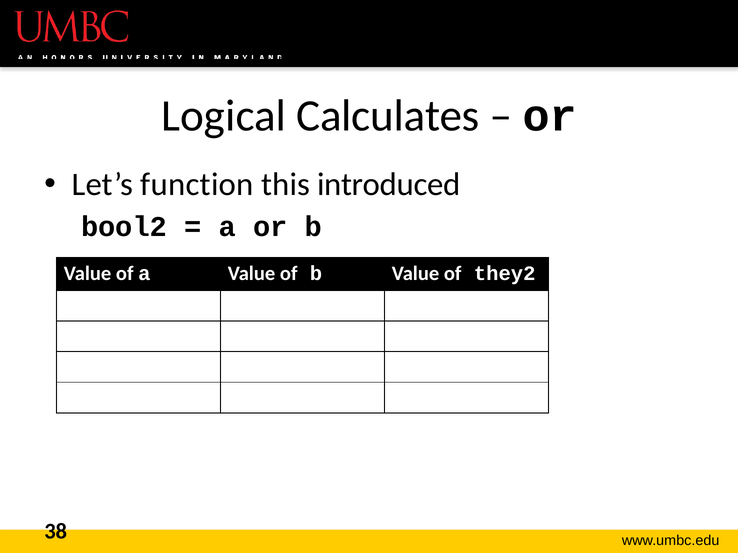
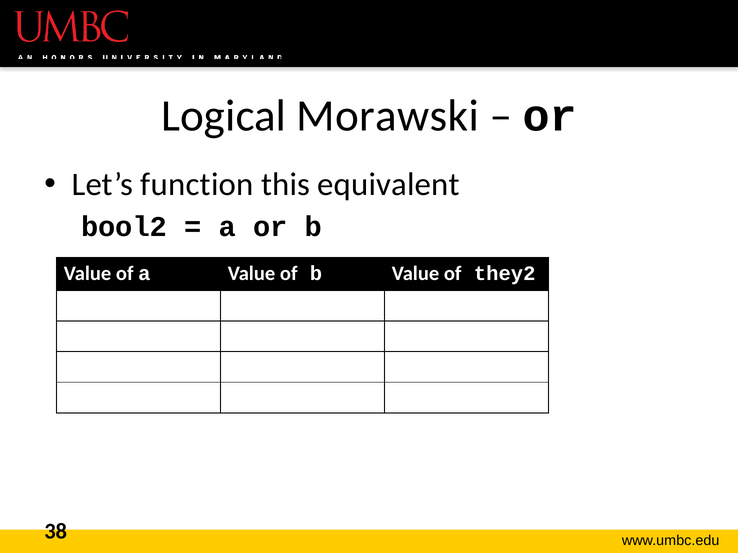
Calculates: Calculates -> Morawski
introduced: introduced -> equivalent
